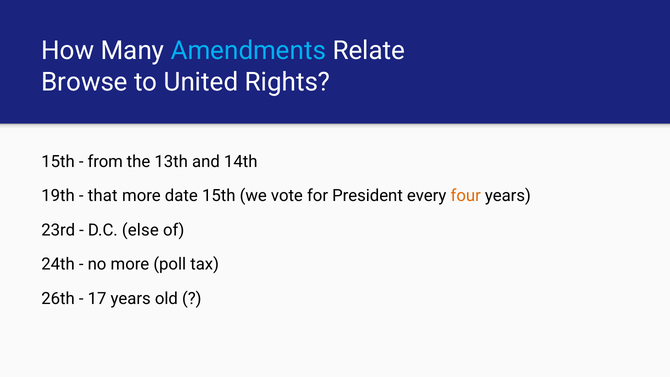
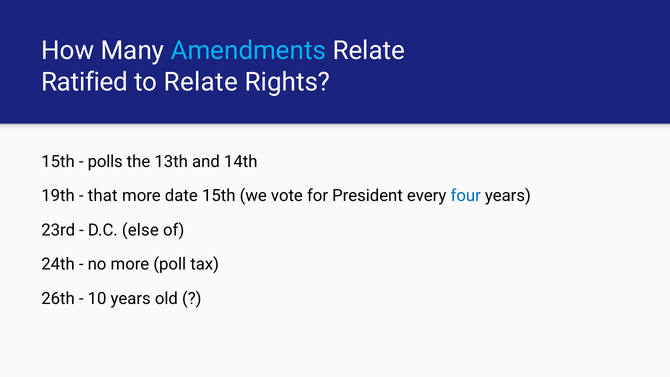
Browse: Browse -> Ratified
to United: United -> Relate
from: from -> polls
four colour: orange -> blue
17: 17 -> 10
